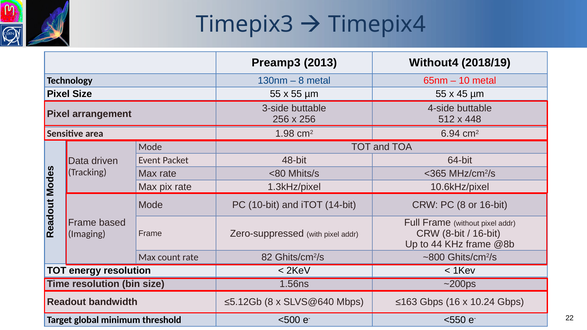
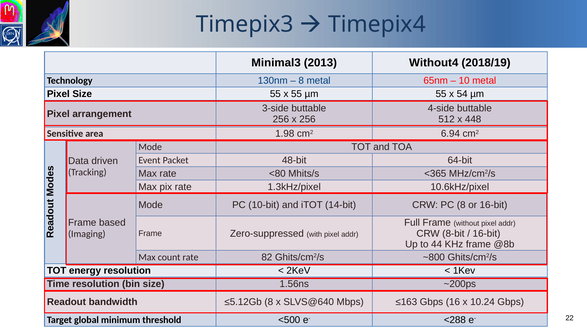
Preamp3: Preamp3 -> Minimal3
45: 45 -> 54
<550: <550 -> <288
